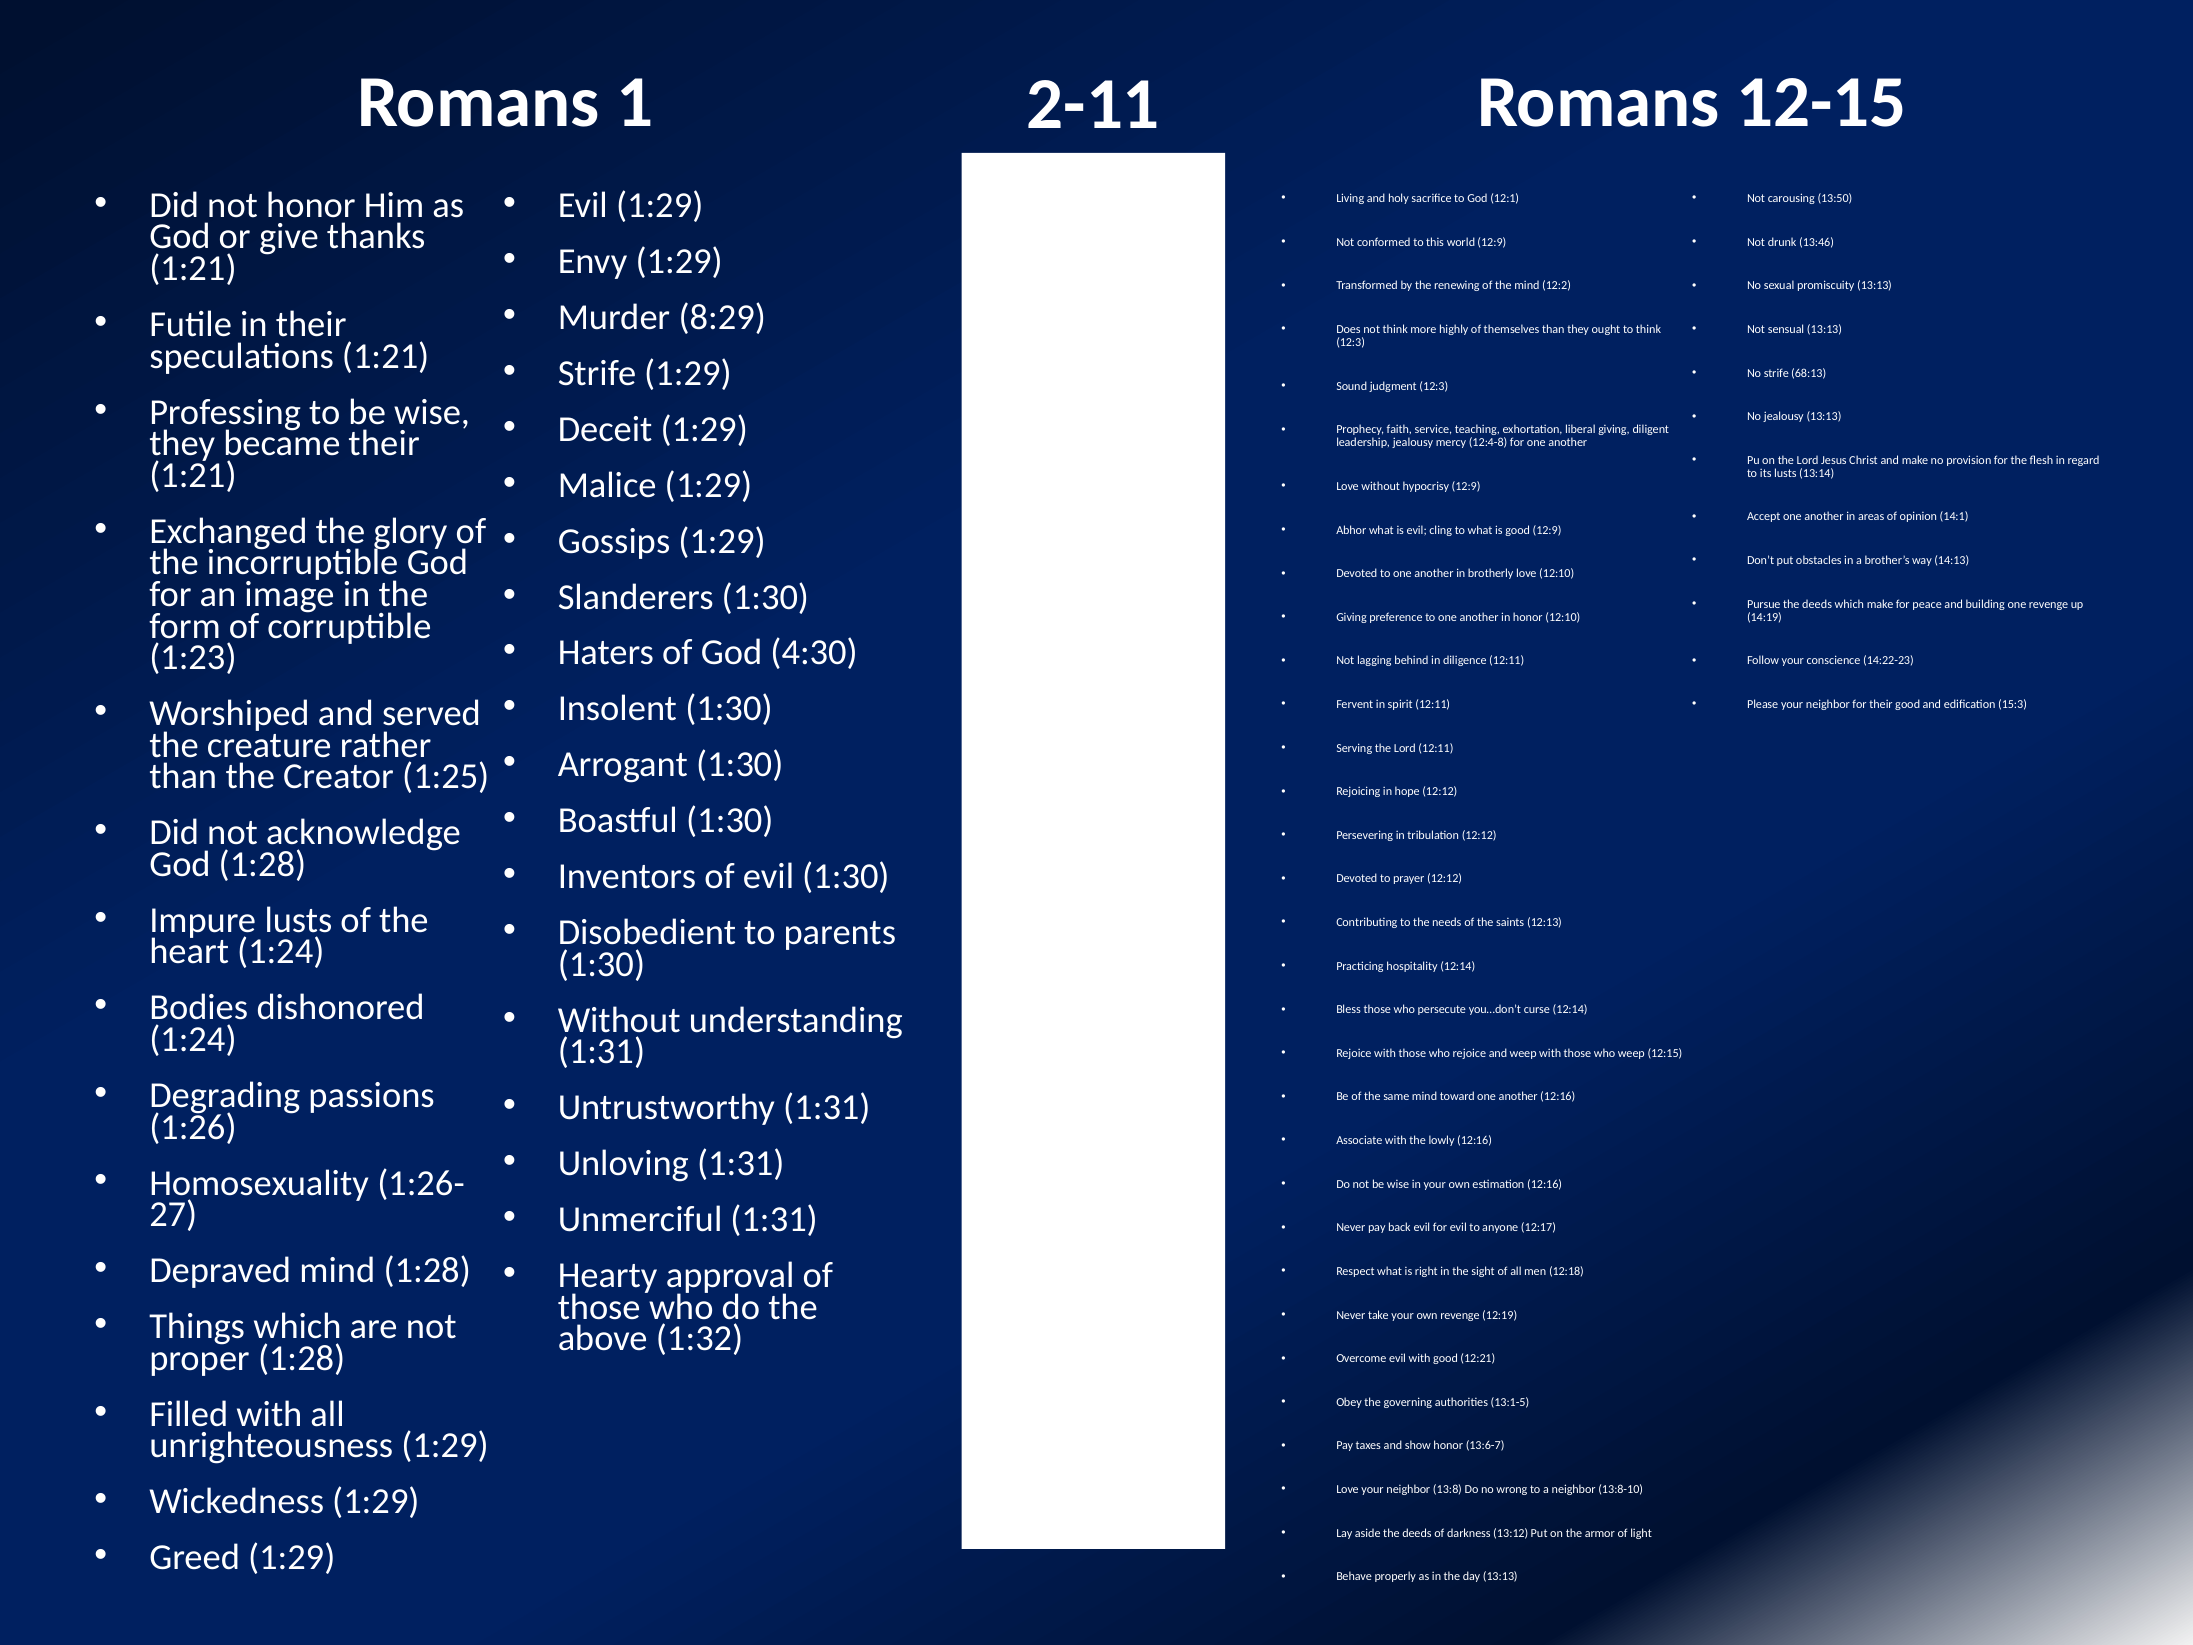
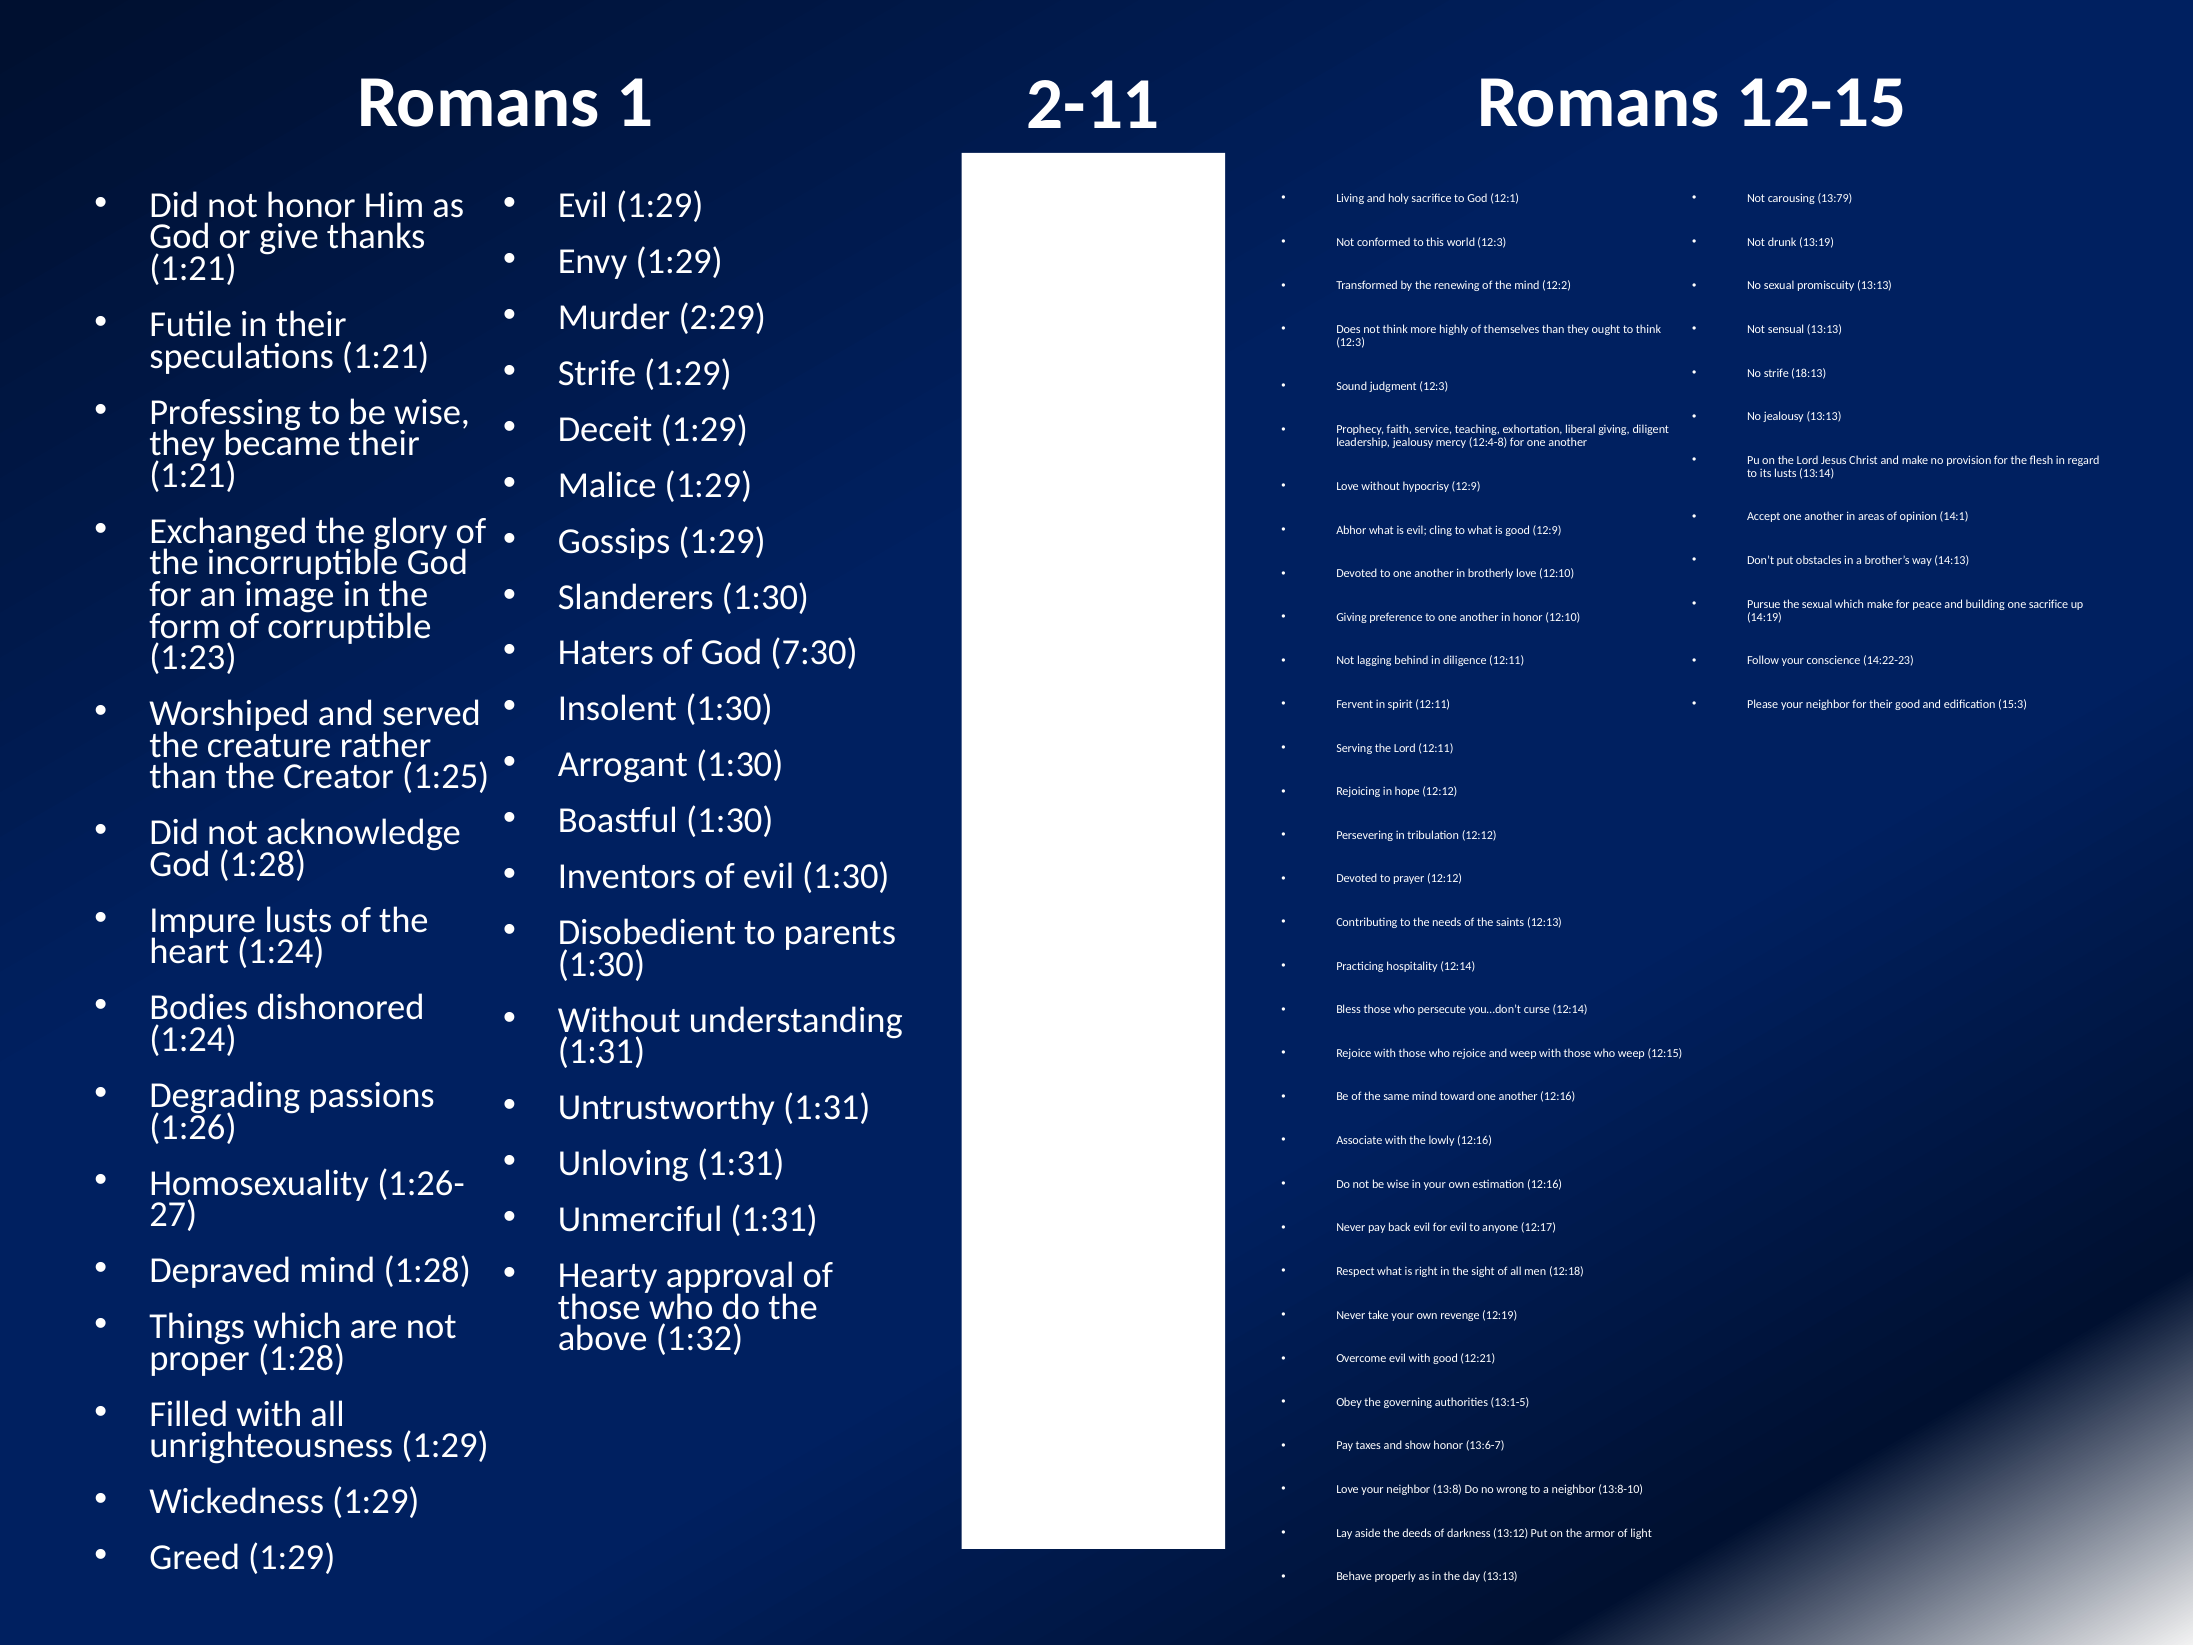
13:50: 13:50 -> 13:79
world 12:9: 12:9 -> 12:3
13:46: 13:46 -> 13:19
8:29: 8:29 -> 2:29
68:13: 68:13 -> 18:13
Pursue the deeds: deeds -> sexual
one revenge: revenge -> sacrifice
4:30: 4:30 -> 7:30
